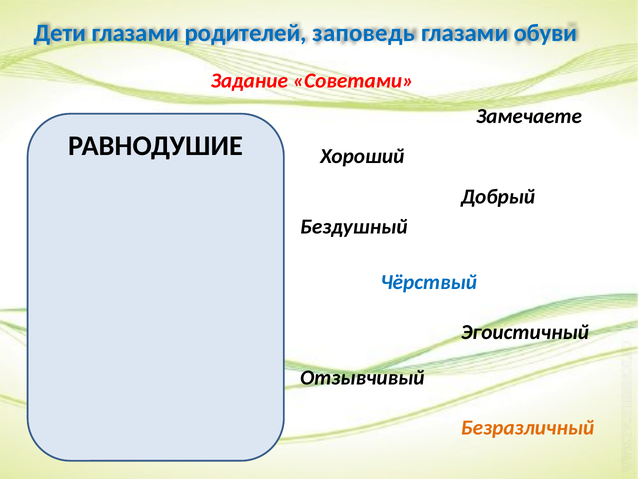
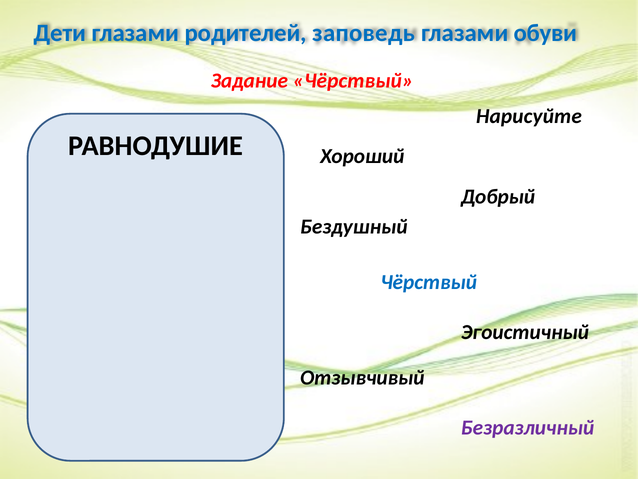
Задание Советами: Советами -> Чёрствый
Замечаете: Замечаете -> Нарисуйте
Безразличный colour: orange -> purple
